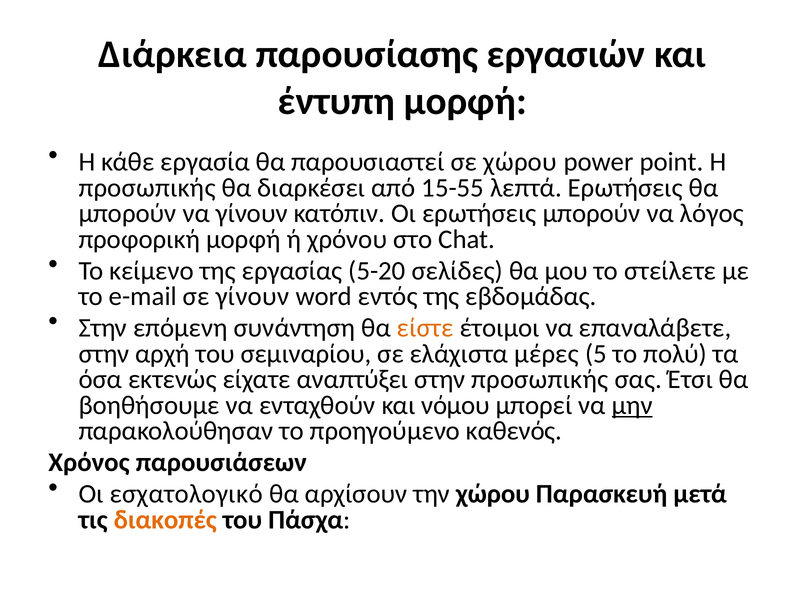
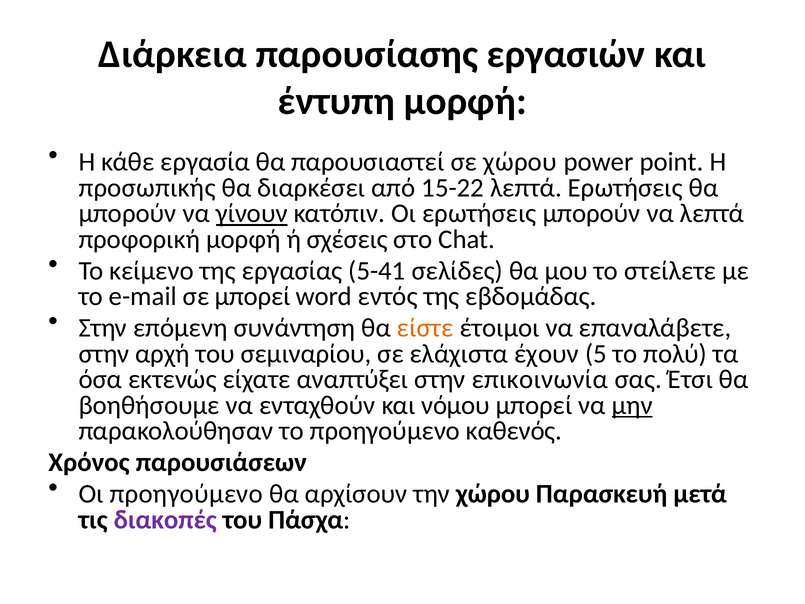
15-55: 15-55 -> 15-22
γίνουν at (252, 213) underline: none -> present
να λόγος: λόγος -> λεπτά
χρόνου: χρόνου -> σχέσεις
5-20: 5-20 -> 5-41
σε γίνουν: γίνουν -> μπορεί
μέρες: μέρες -> έχουν
στην προσωπικής: προσωπικής -> επικοινωνία
Οι εσχατολογικό: εσχατολογικό -> προηγούμενο
διακοπές colour: orange -> purple
